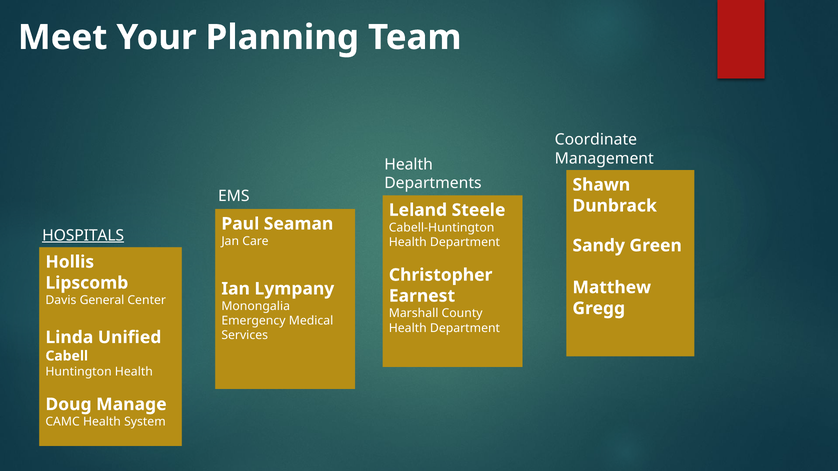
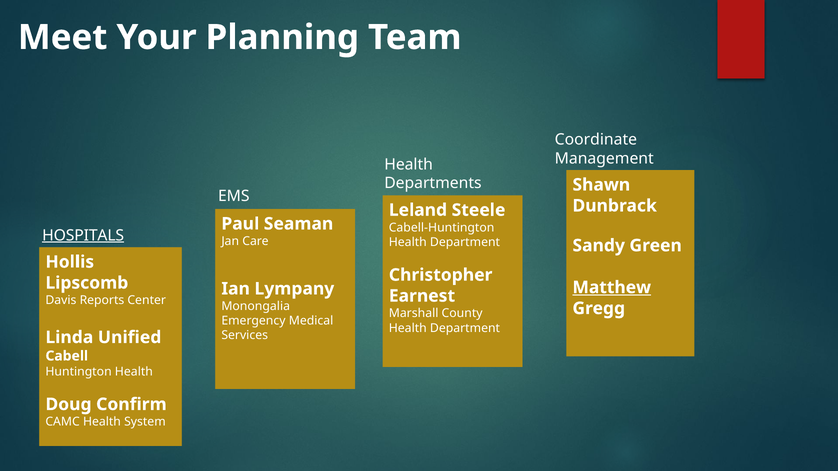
Matthew underline: none -> present
General: General -> Reports
Manage: Manage -> Confirm
